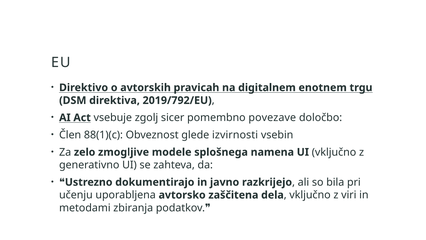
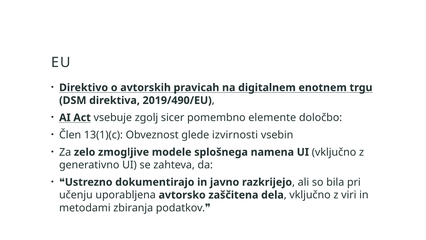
2019/792/EU: 2019/792/EU -> 2019/490/EU
povezave: povezave -> elemente
88(1)(c: 88(1)(c -> 13(1)(c
